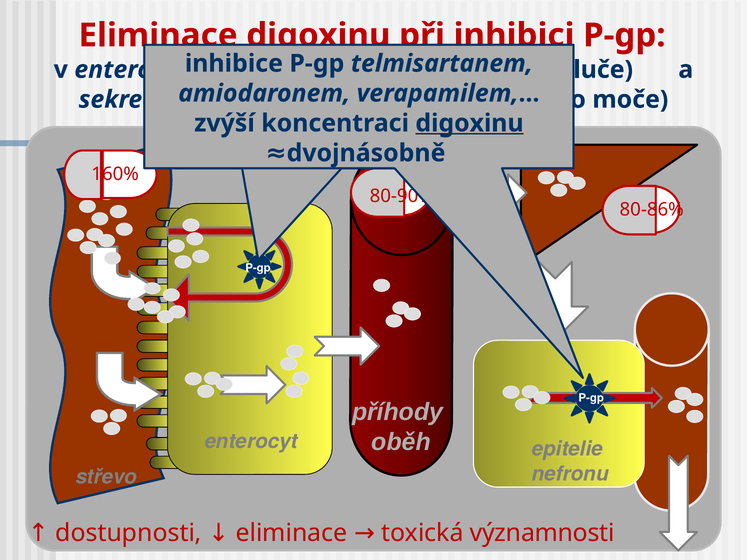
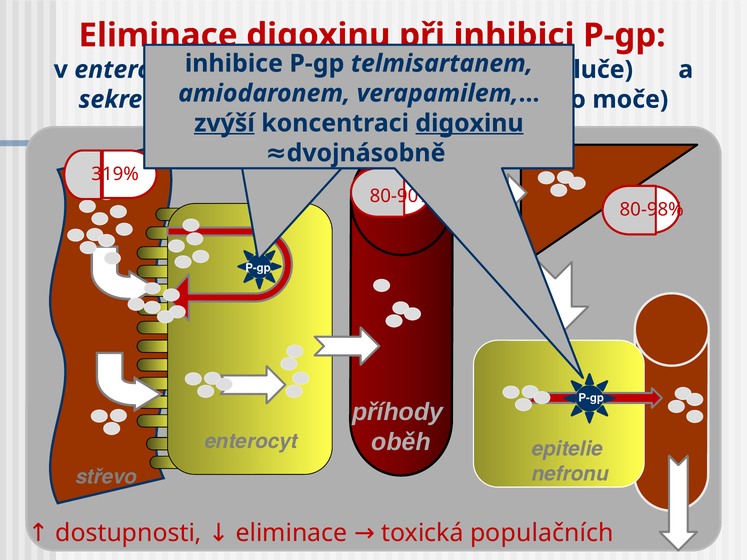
zvýší underline: none -> present
160%: 160% -> 319%
80-86%: 80-86% -> 80-98%
významnosti: významnosti -> populačních
